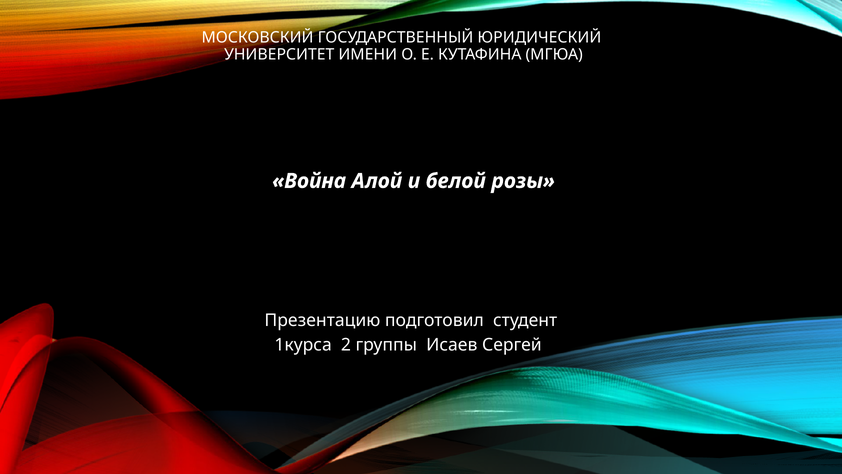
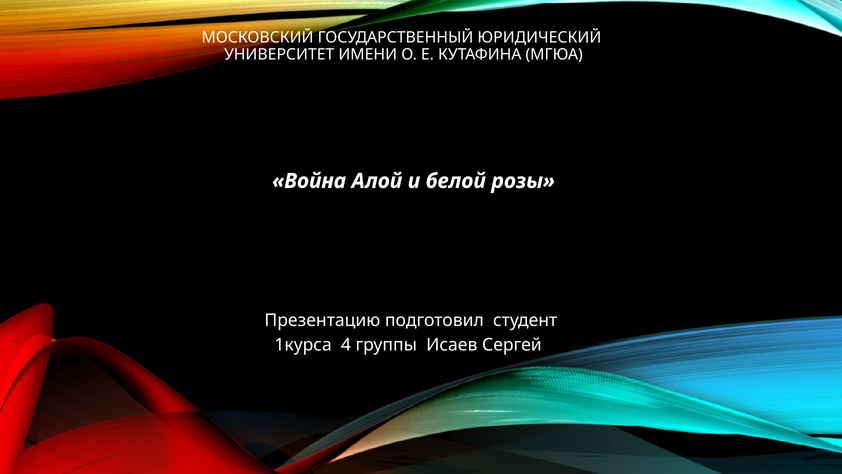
2: 2 -> 4
